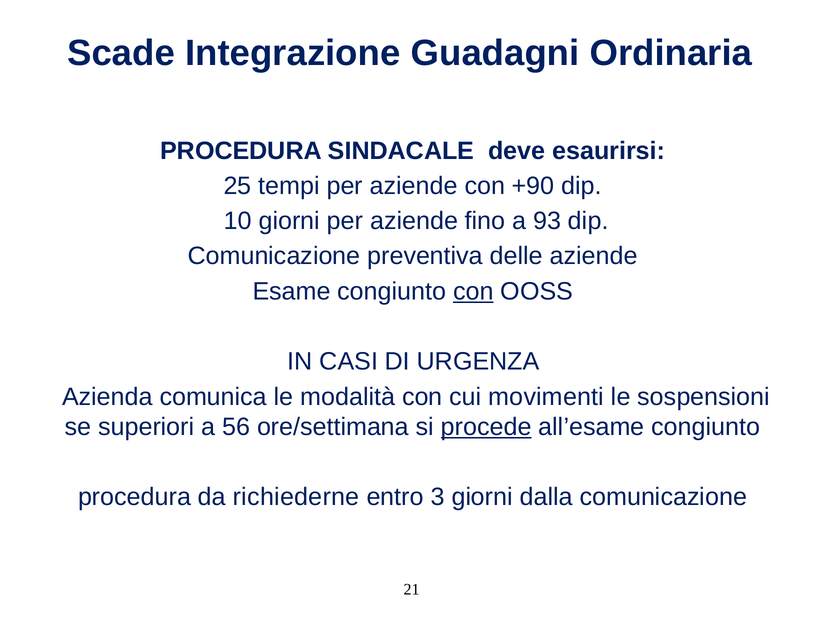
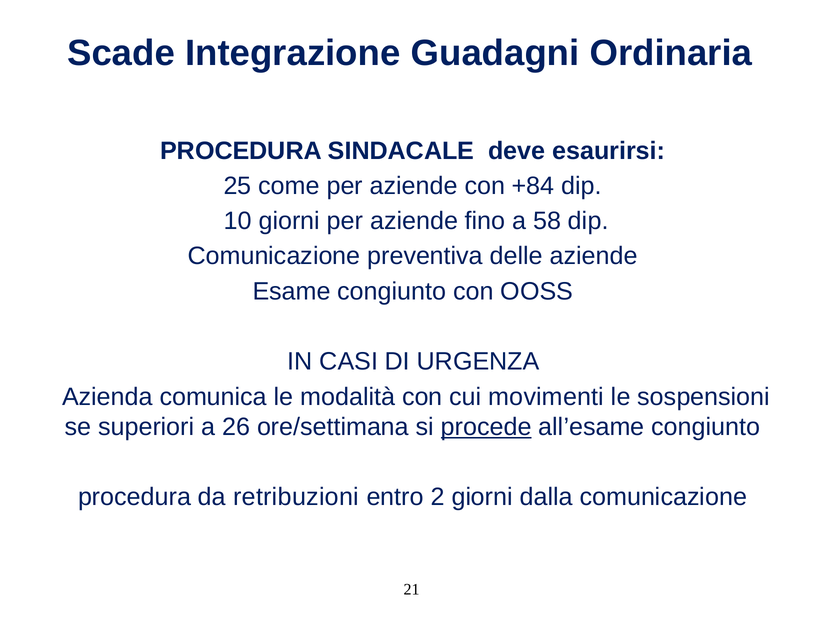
tempi: tempi -> come
+90: +90 -> +84
93: 93 -> 58
con at (473, 291) underline: present -> none
56: 56 -> 26
richiederne: richiederne -> retribuzioni
3: 3 -> 2
